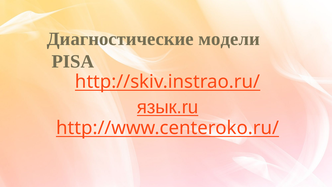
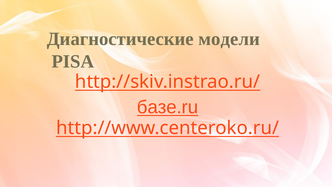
язык.ru: язык.ru -> базе.ru
